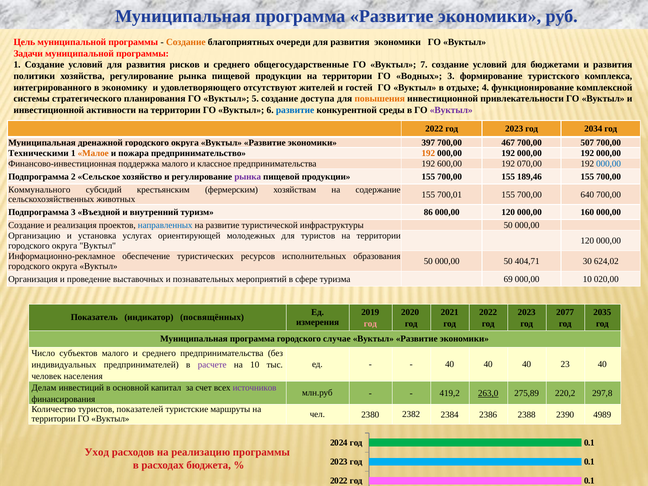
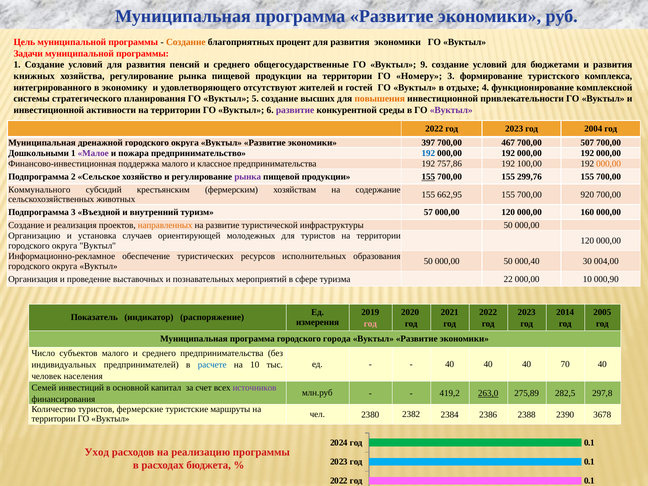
очереди: очереди -> процент
рисков: рисков -> пенсий
7: 7 -> 9
политики: политики -> книжных
Водных: Водных -> Номеру
доступа: доступа -> высших
развитие at (295, 110) colour: blue -> purple
2034: 2034 -> 2004
Техническими: Техническими -> Дошкольными
Малое colour: orange -> purple
192 at (428, 153) colour: orange -> blue
600,00: 600,00 -> 757,86
070,00: 070,00 -> 100,00
000,00 at (609, 164) colour: blue -> orange
155 at (428, 177) underline: none -> present
189,46: 189,46 -> 299,76
700,01: 700,01 -> 662,95
640: 640 -> 920
86: 86 -> 57
направленных colour: blue -> orange
услугах: услугах -> случаев
404,71: 404,71 -> 000,40
624,02: 624,02 -> 004,00
69: 69 -> 22
020,00: 020,00 -> 000,90
2077: 2077 -> 2014
2035: 2035 -> 2005
посвящённых: посвящённых -> распоряжение
случае: случае -> города
23: 23 -> 70
расчете colour: purple -> blue
Делам: Делам -> Семей
220,2: 220,2 -> 282,5
показателей: показателей -> фермерские
4989: 4989 -> 3678
